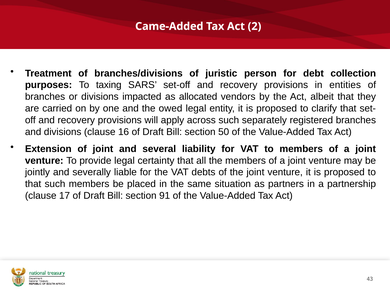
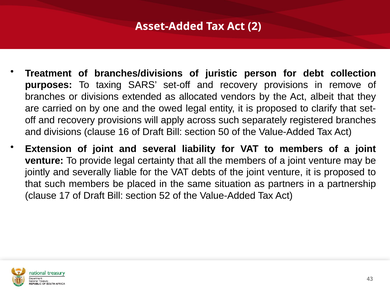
Came-Added: Came-Added -> Asset-Added
entities: entities -> remove
impacted: impacted -> extended
91: 91 -> 52
